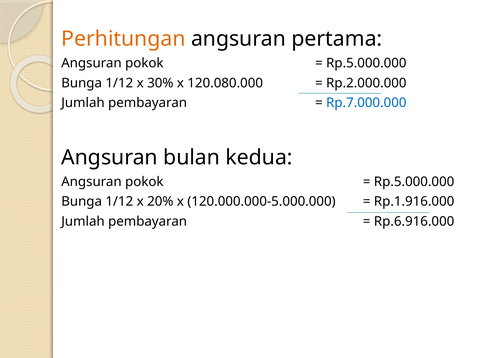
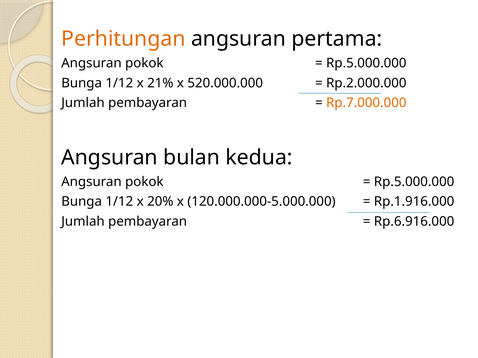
30%: 30% -> 21%
120.080.000: 120.080.000 -> 520.000.000
Rp.7.000.000 colour: blue -> orange
